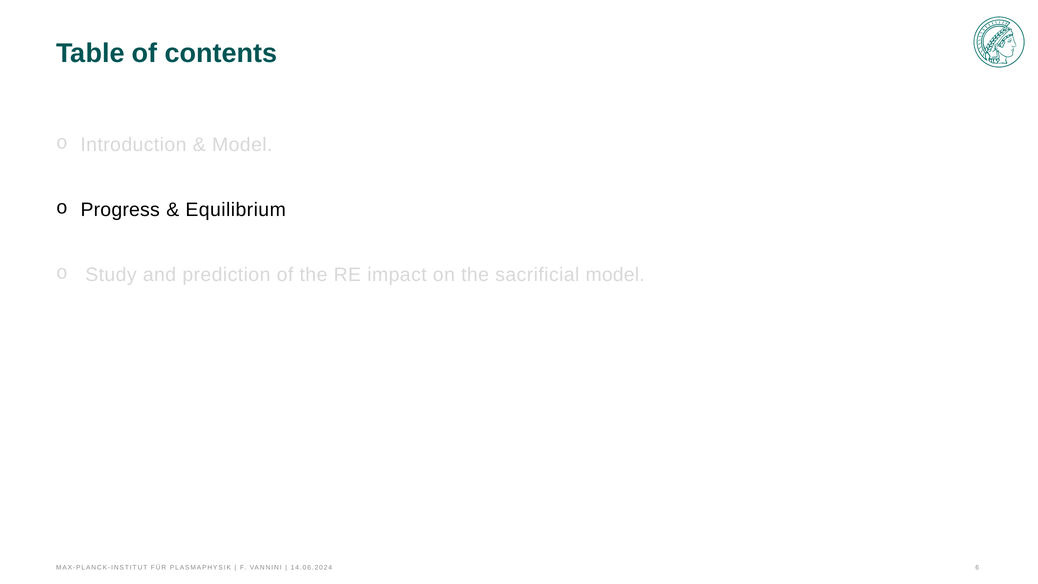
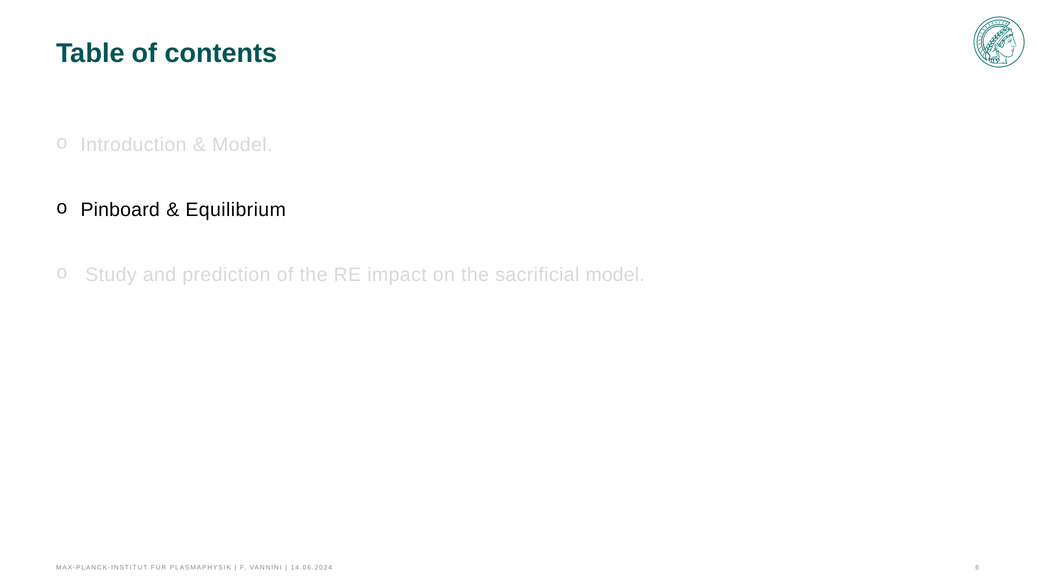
Progress: Progress -> Pinboard
